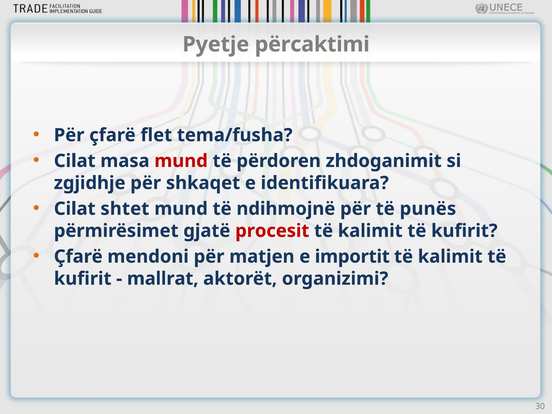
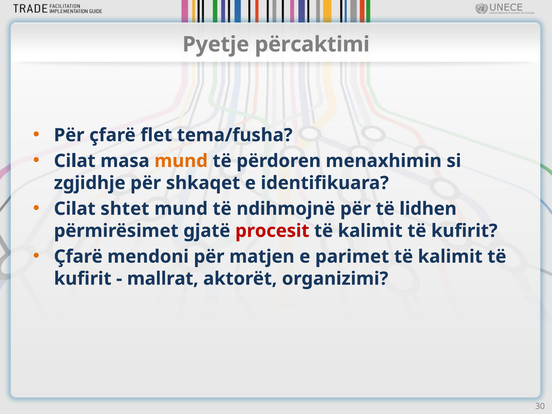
mund at (181, 161) colour: red -> orange
zhdoganimit: zhdoganimit -> menaxhimin
punës: punës -> lidhen
importit: importit -> parimet
